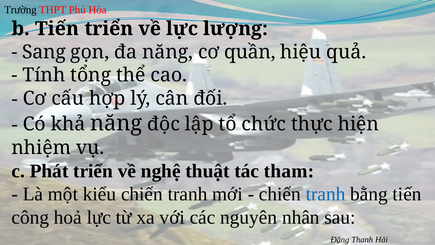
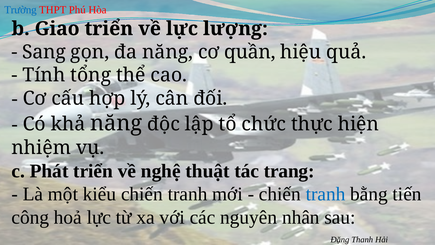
Trường colour: black -> blue
b Tiến: Tiến -> Giao
tham: tham -> trang
